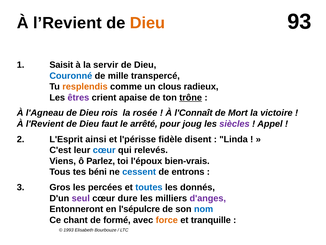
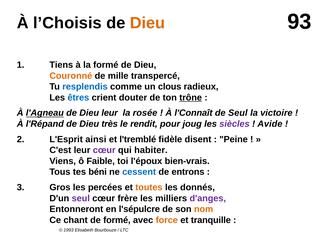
l’Revient: l’Revient -> l’Choisis
Saisit: Saisit -> Tiens
la servir: servir -> formé
Couronné colour: blue -> orange
resplendis colour: orange -> blue
êtres colour: purple -> blue
apaise: apaise -> douter
l'Agneau underline: none -> present
Dieu rois: rois -> leur
de Mort: Mort -> Seul
l'Revient: l'Revient -> l'Répand
faut: faut -> très
arrêté: arrêté -> rendit
Appel: Appel -> Avide
l'périsse: l'périsse -> l'tremblé
Linda: Linda -> Peine
cœur at (104, 150) colour: blue -> purple
relevés: relevés -> habiter
Parlez: Parlez -> Faible
toutes colour: blue -> orange
dure: dure -> frère
nom colour: blue -> orange
